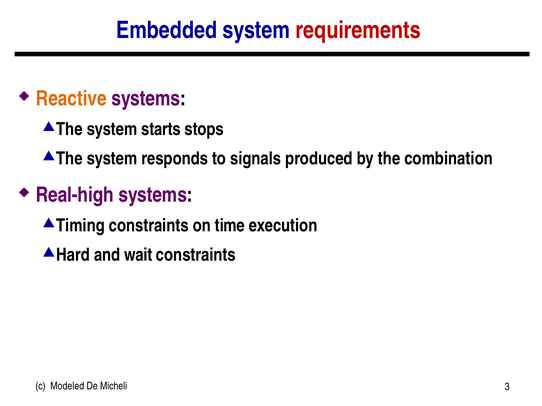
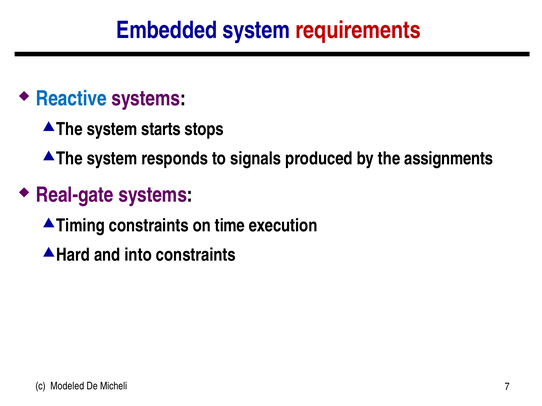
Reactive colour: orange -> blue
combination: combination -> assignments
Real-high: Real-high -> Real-gate
wait: wait -> into
3: 3 -> 7
